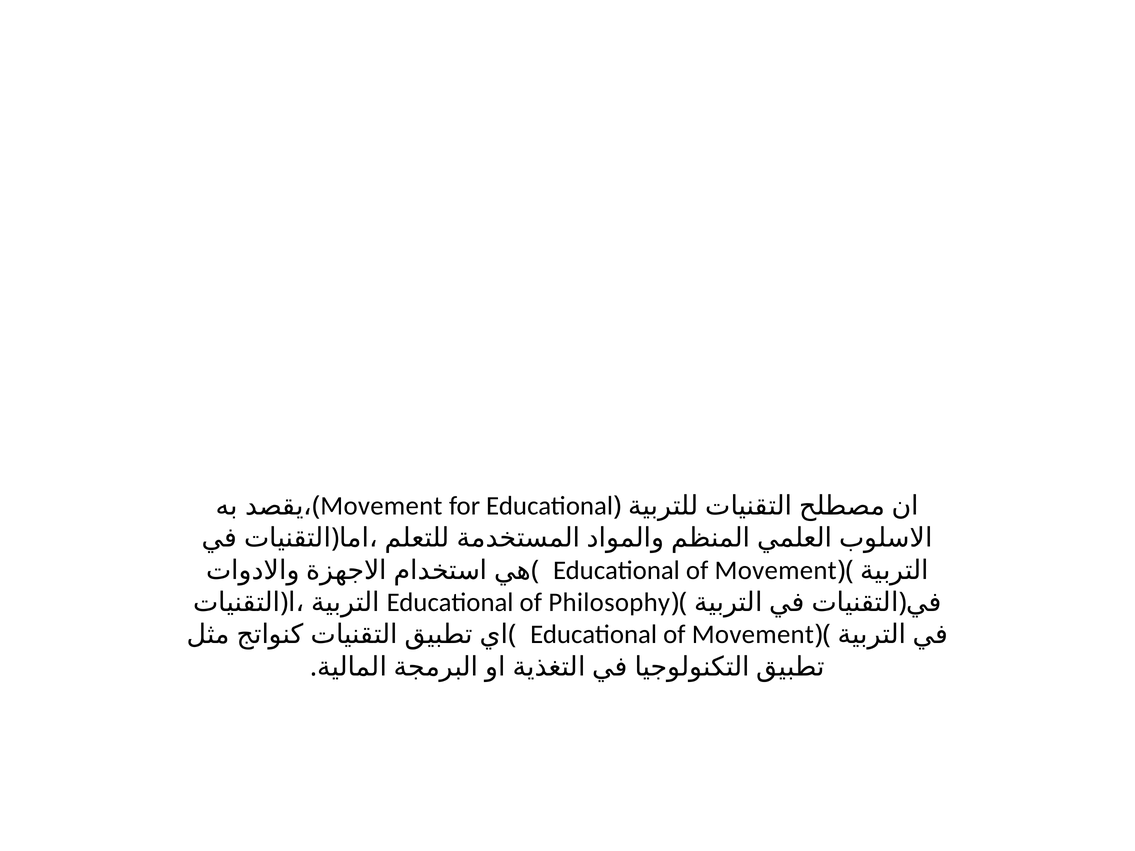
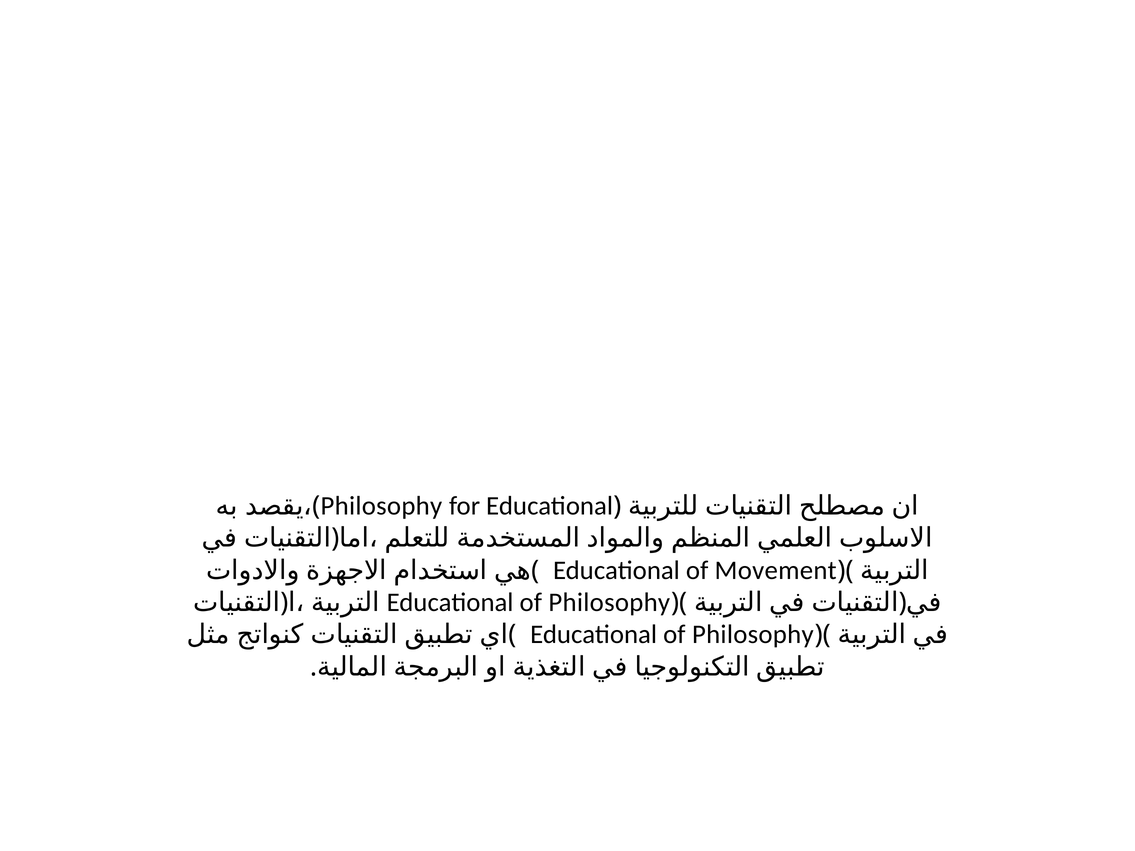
Movement at (381, 506): Movement -> Philosophy
Movement at (753, 635): Movement -> Philosophy
